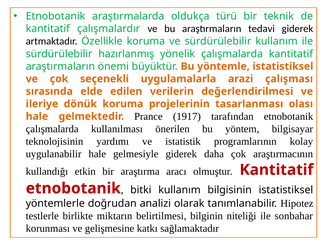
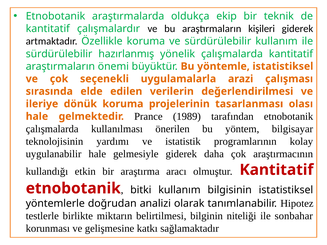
türü: türü -> ekip
tedavi: tedavi -> kişileri
1917: 1917 -> 1989
